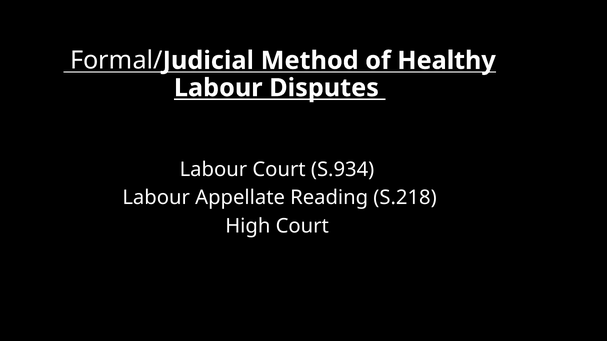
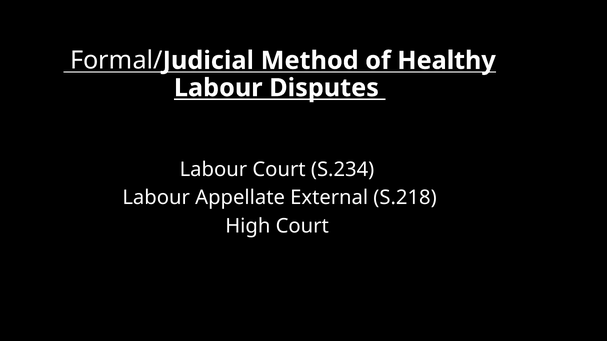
S.934: S.934 -> S.234
Reading: Reading -> External
